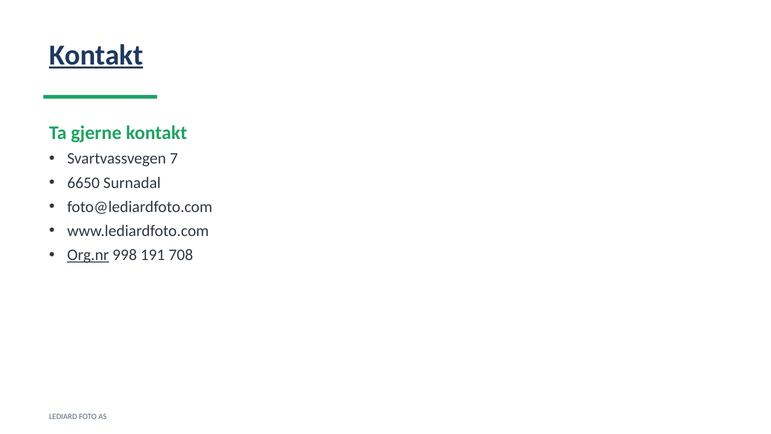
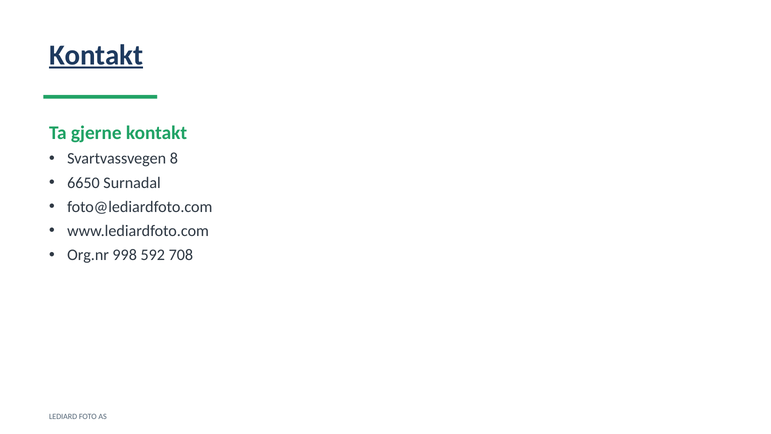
7: 7 -> 8
Org.nr underline: present -> none
191: 191 -> 592
